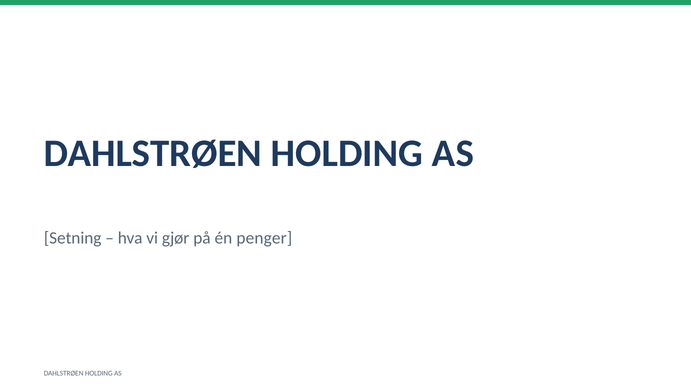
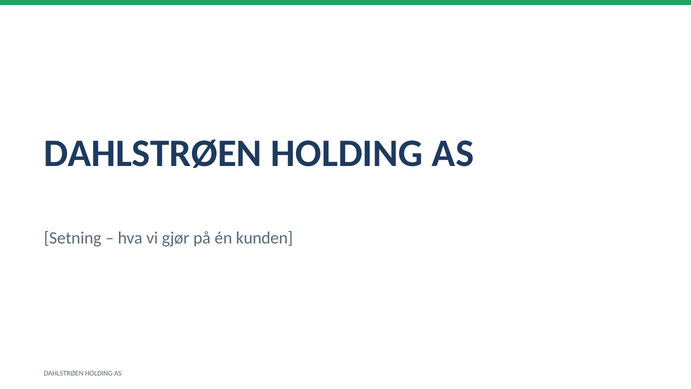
penger: penger -> kunden
